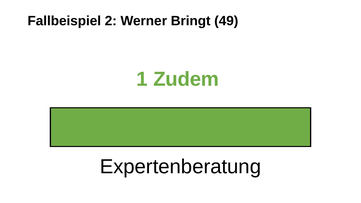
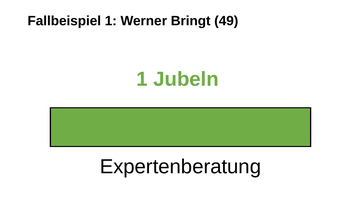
Fallbeispiel 2: 2 -> 1
Zudem: Zudem -> Jubeln
